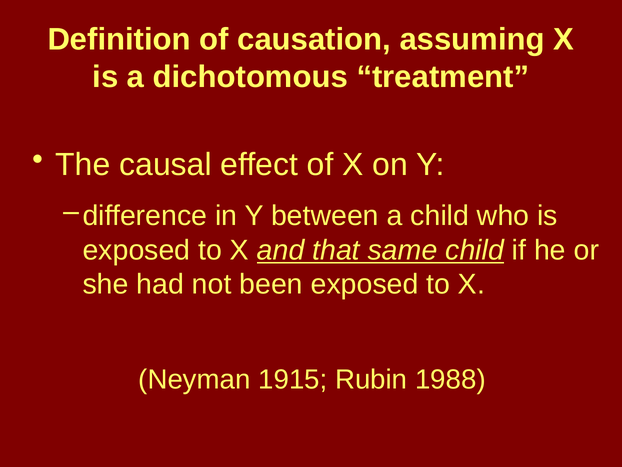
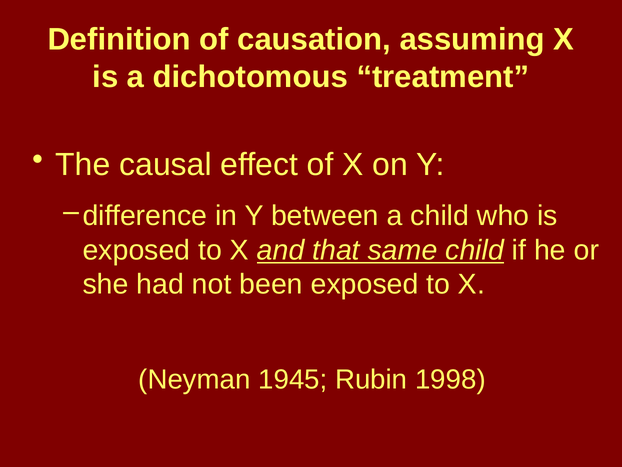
1915: 1915 -> 1945
1988: 1988 -> 1998
